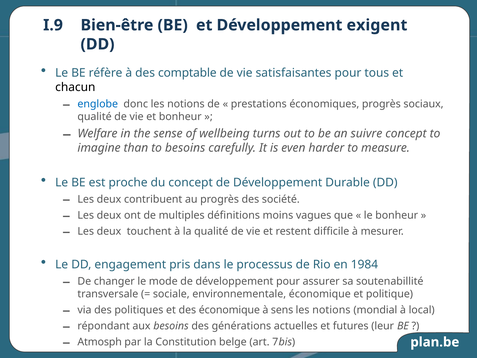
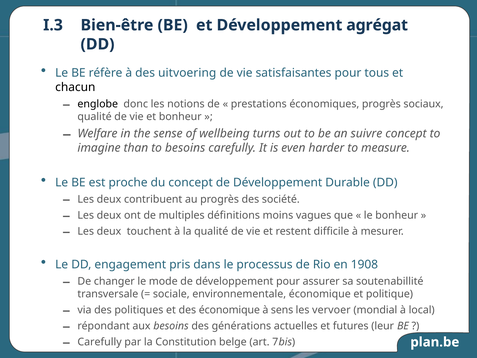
I.9: I.9 -> I.3
exigent: exigent -> agrégat
comptable: comptable -> uitvoering
englobe colour: blue -> black
1984: 1984 -> 1908
notions at (331, 310): notions -> vervoer
Atmosph at (100, 342): Atmosph -> Carefully
